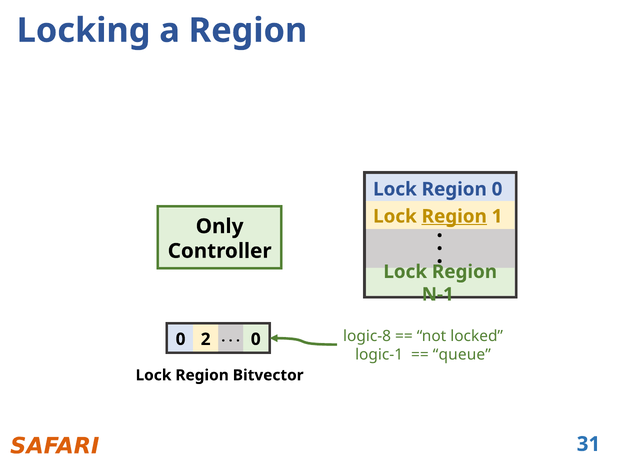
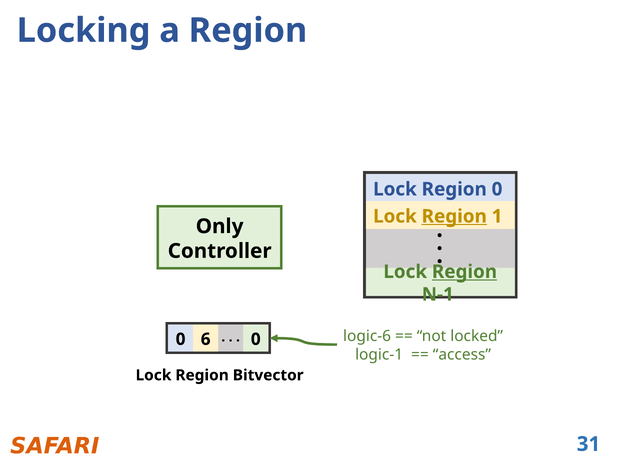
Region at (464, 272) underline: none -> present
logic-8: logic-8 -> logic-6
2: 2 -> 6
queue: queue -> access
